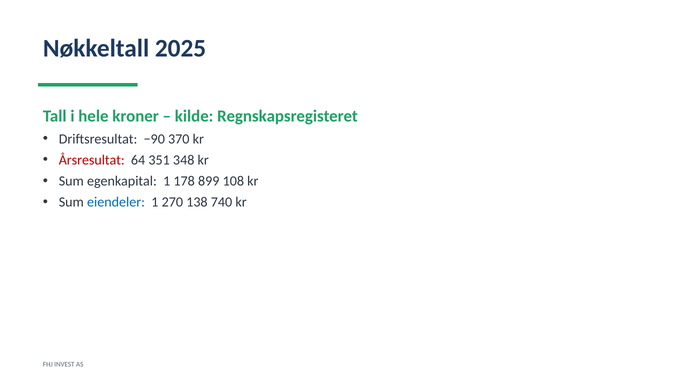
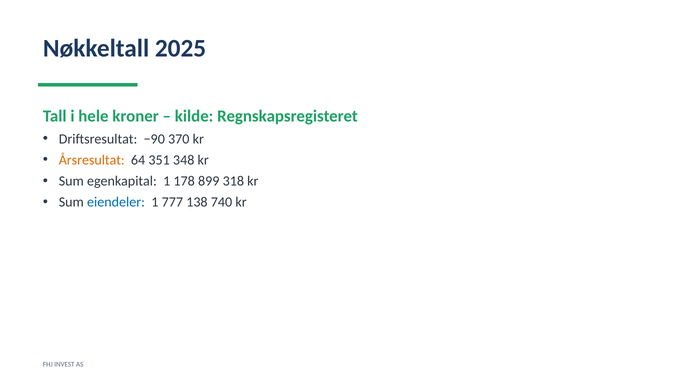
Årsresultat colour: red -> orange
108: 108 -> 318
270: 270 -> 777
